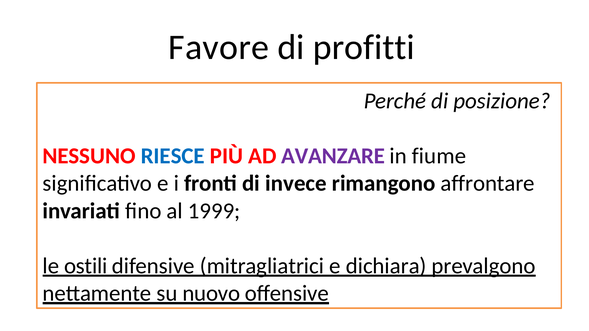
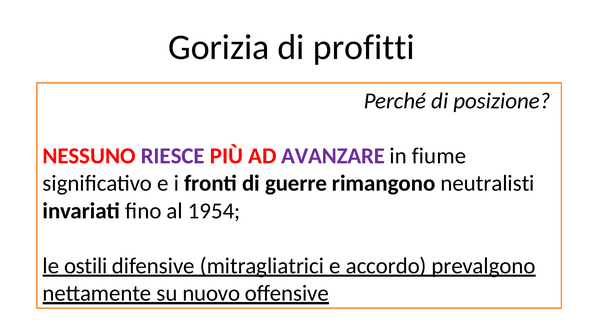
Favore: Favore -> Gorizia
RIESCE colour: blue -> purple
invece: invece -> guerre
affrontare: affrontare -> neutralisti
1999: 1999 -> 1954
dichiara: dichiara -> accordo
